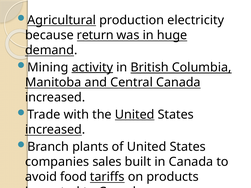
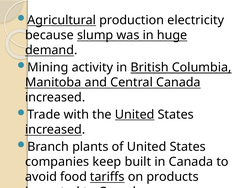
return: return -> slump
activity underline: present -> none
sales: sales -> keep
